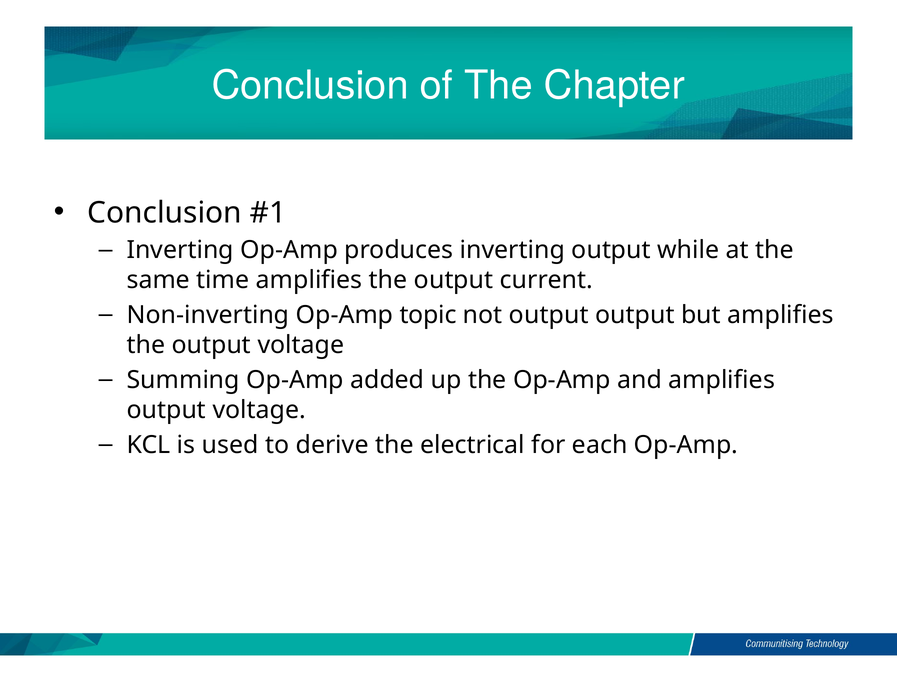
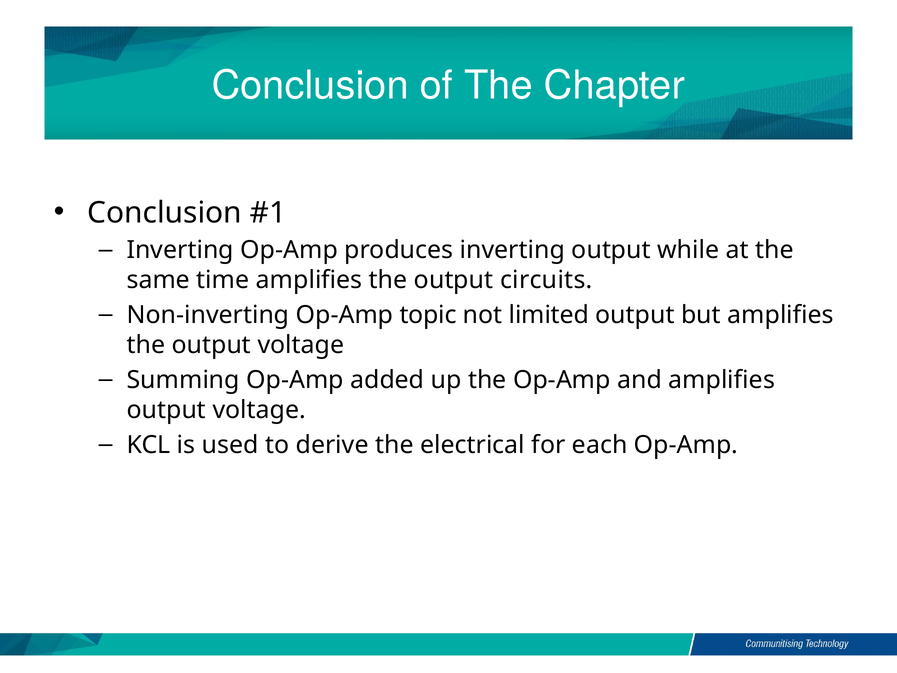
current: current -> circuits
not output: output -> limited
